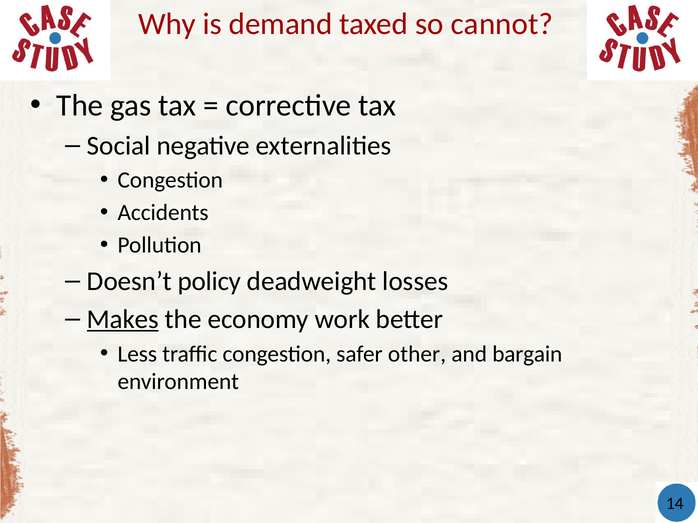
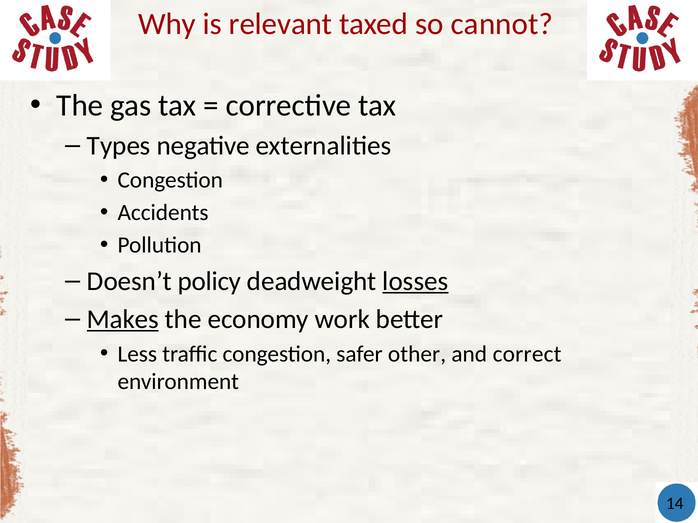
demand: demand -> relevant
Social: Social -> Types
losses underline: none -> present
bargain: bargain -> correct
